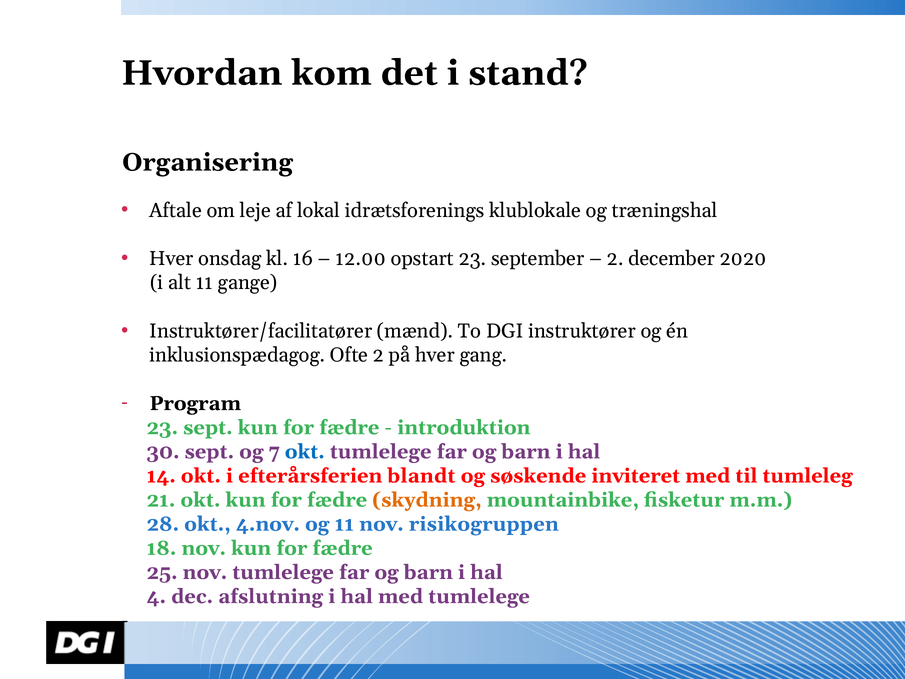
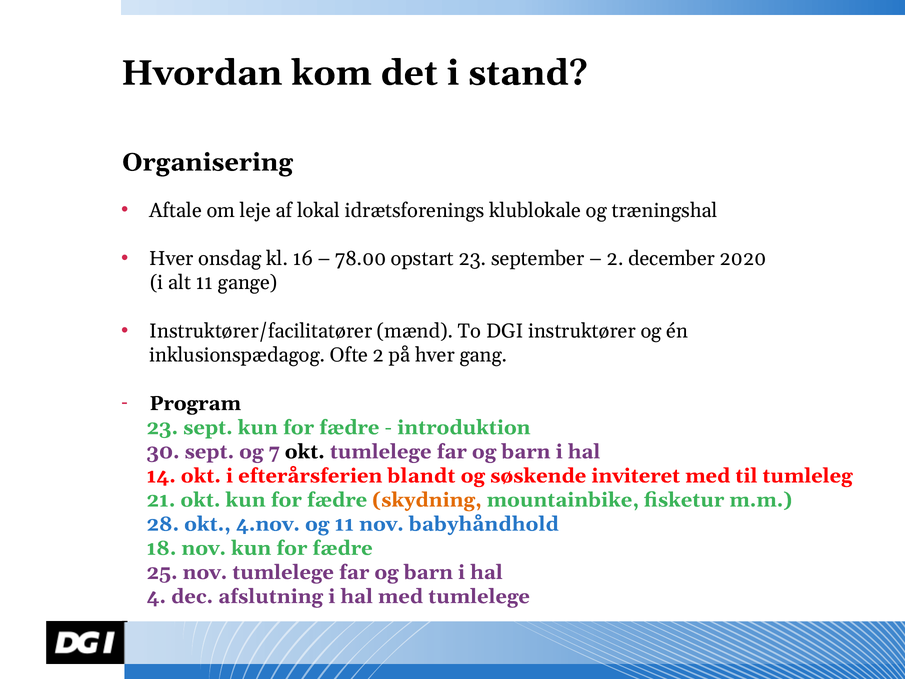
12.00: 12.00 -> 78.00
okt at (305, 452) colour: blue -> black
risikogruppen: risikogruppen -> babyhåndhold
